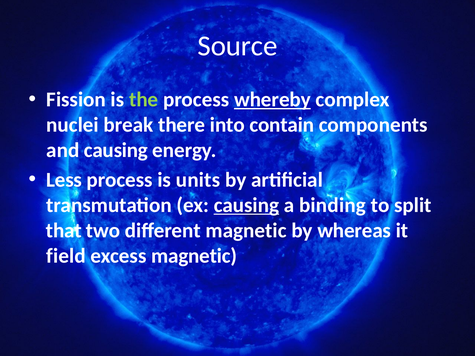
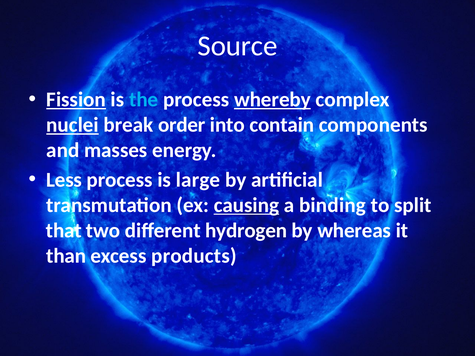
Fission underline: none -> present
the colour: light green -> light blue
nuclei underline: none -> present
there: there -> order
and causing: causing -> masses
units: units -> large
different magnetic: magnetic -> hydrogen
field: field -> than
excess magnetic: magnetic -> products
